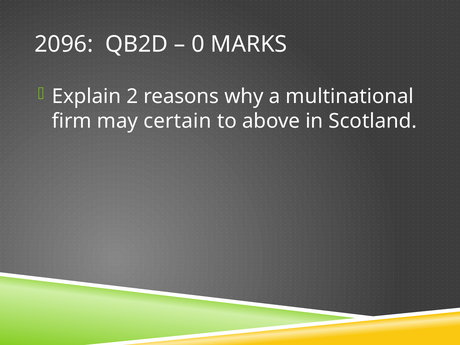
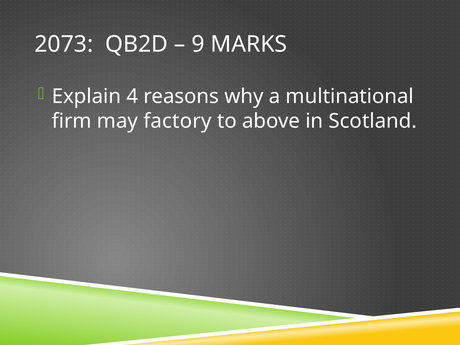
2096: 2096 -> 2073
0: 0 -> 9
2: 2 -> 4
certain: certain -> factory
